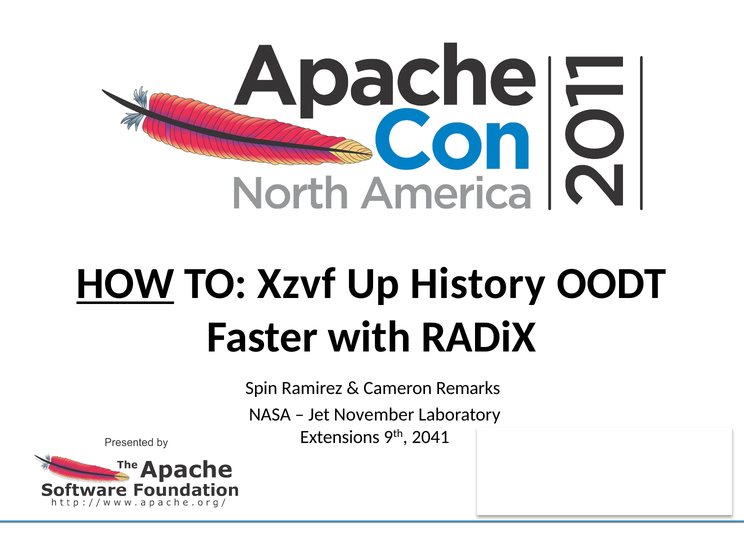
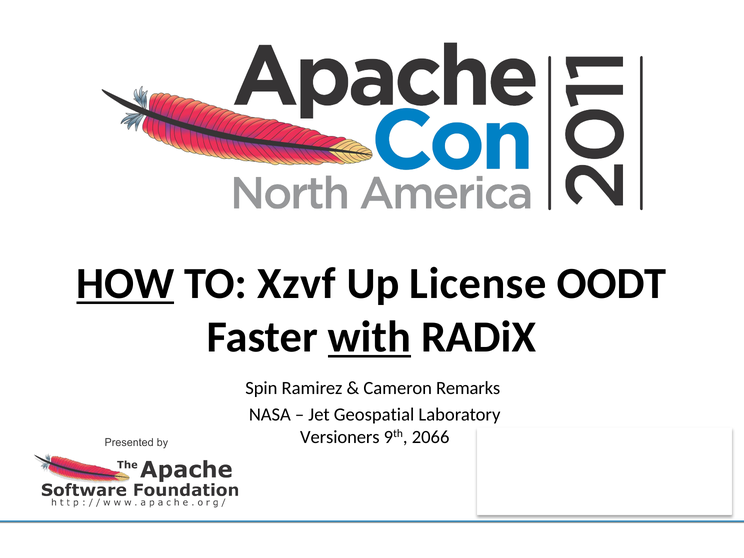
History: History -> License
with underline: none -> present
November: November -> Geospatial
Extensions: Extensions -> Versioners
2041: 2041 -> 2066
